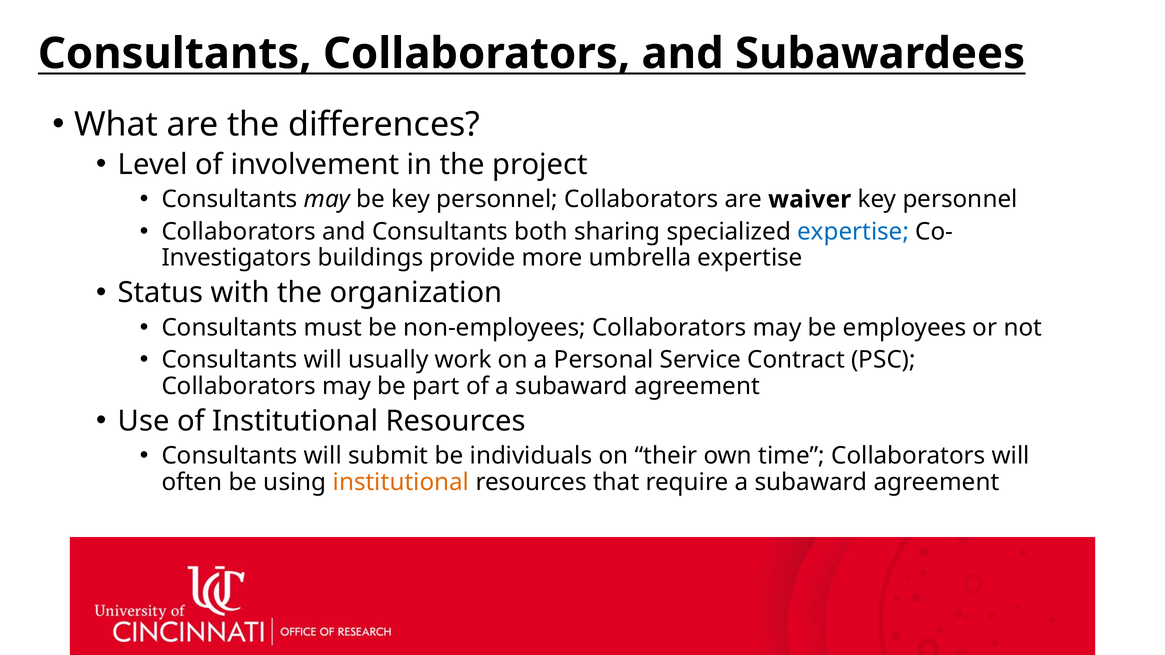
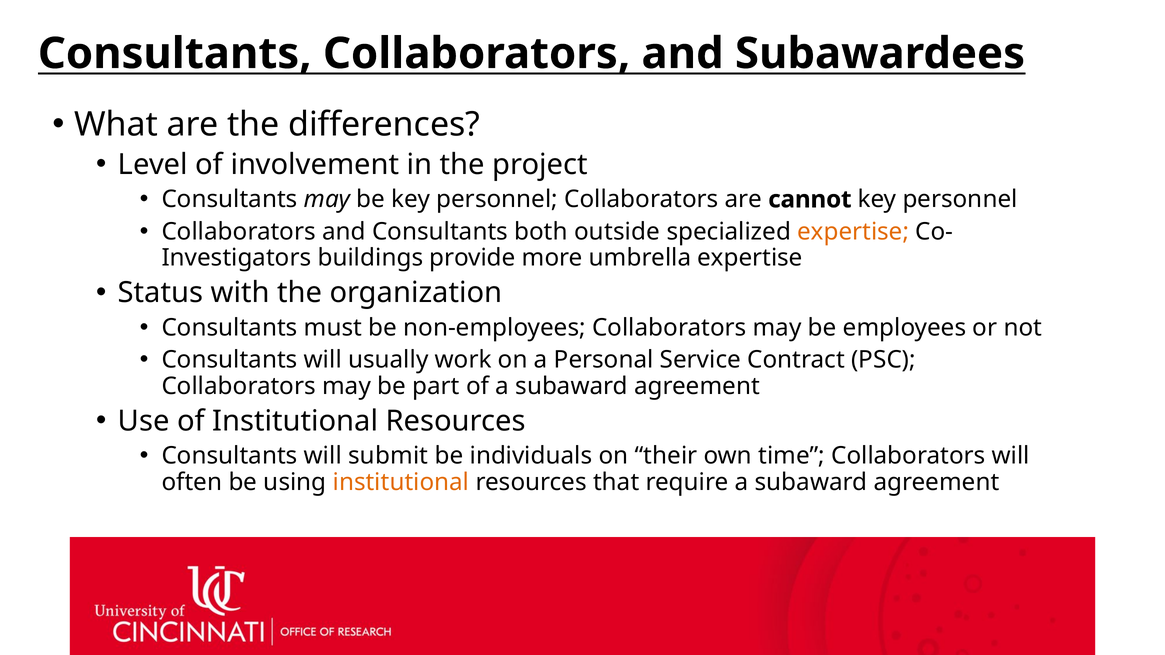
waiver: waiver -> cannot
sharing: sharing -> outside
expertise at (853, 232) colour: blue -> orange
